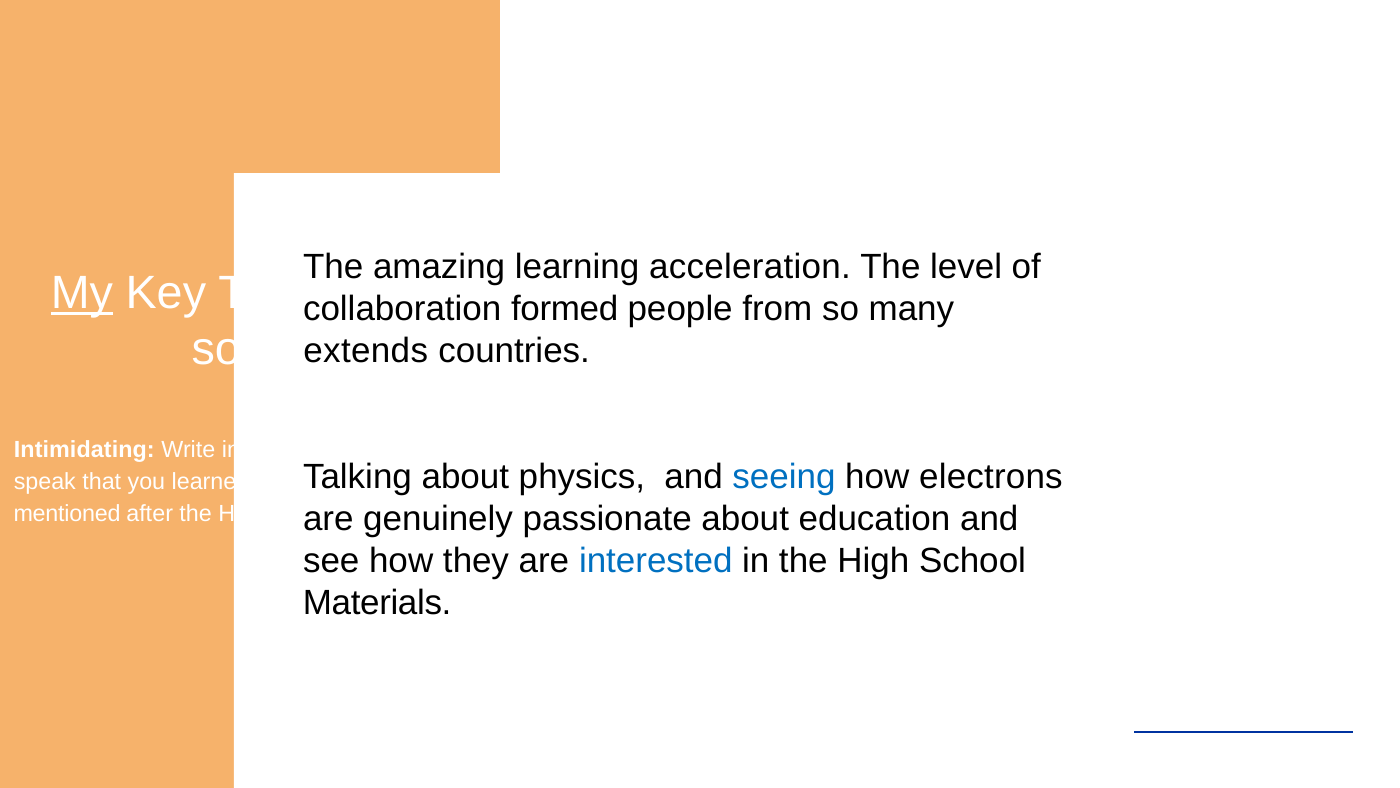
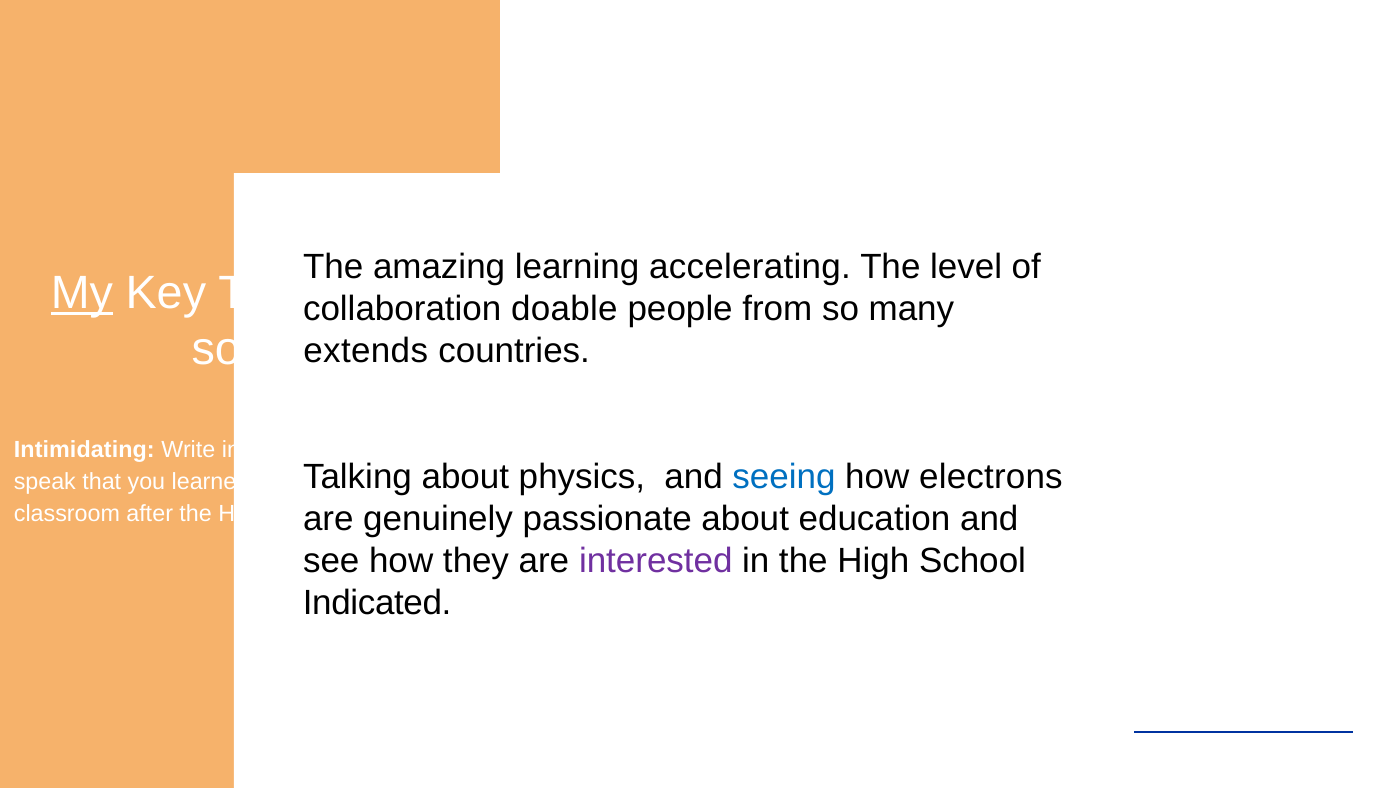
acceleration: acceleration -> accelerating
formed: formed -> doable
mentioned: mentioned -> classroom
interested colour: blue -> purple
Materials: Materials -> Indicated
